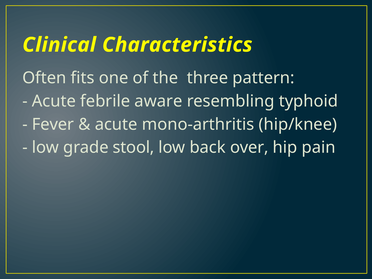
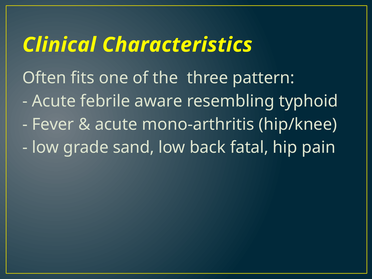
stool: stool -> sand
over: over -> fatal
